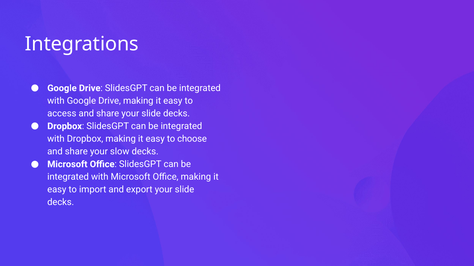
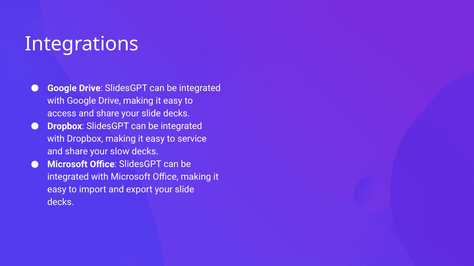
choose: choose -> service
